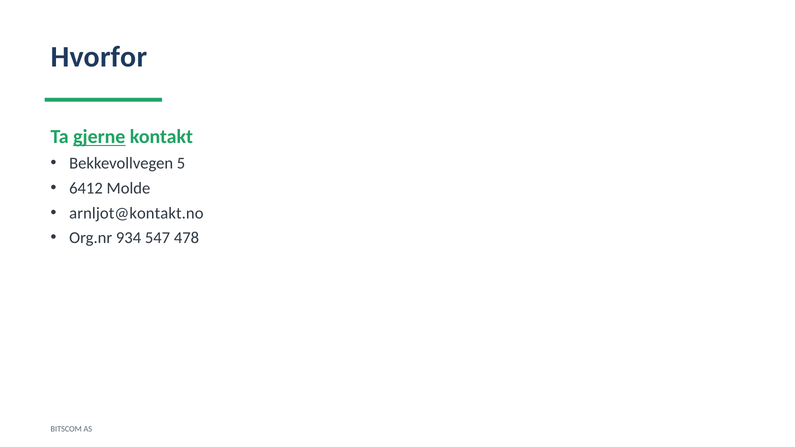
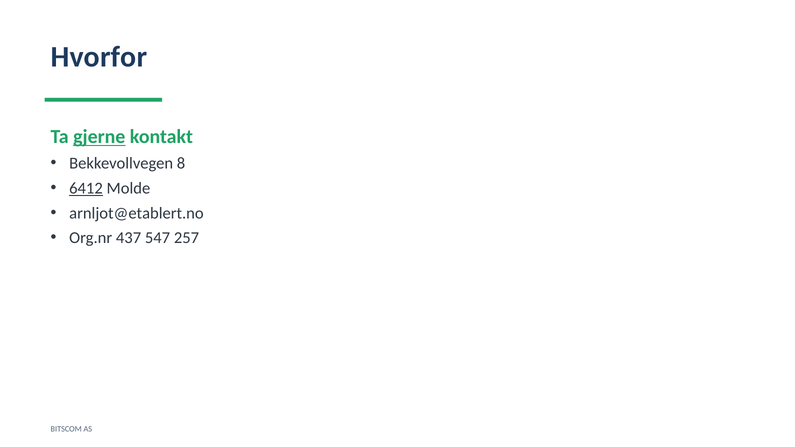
5: 5 -> 8
6412 underline: none -> present
arnljot@kontakt.no: arnljot@kontakt.no -> arnljot@etablert.no
934: 934 -> 437
478: 478 -> 257
